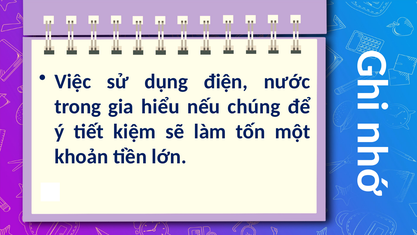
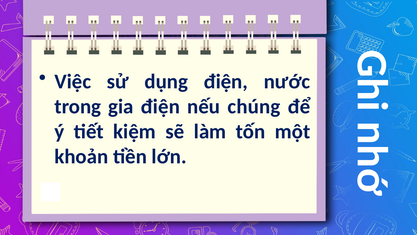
gia hiểu: hiểu -> điện
